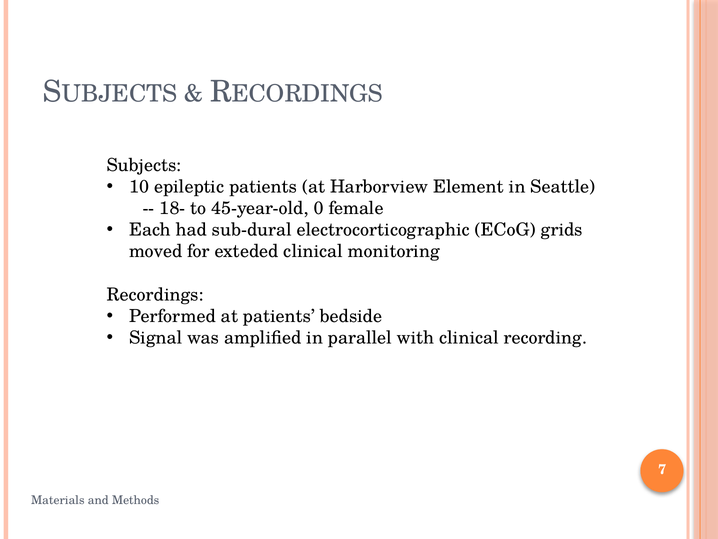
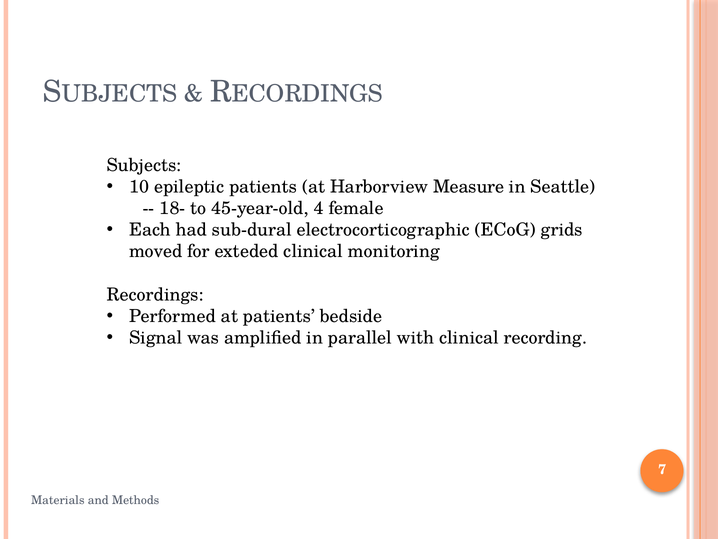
Element: Element -> Measure
0: 0 -> 4
